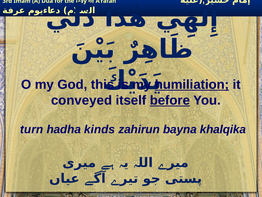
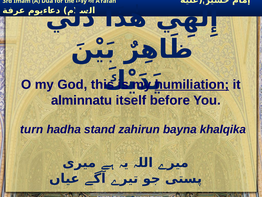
conveyed: conveyed -> alminnatu
before underline: present -> none
kinds: kinds -> stand
